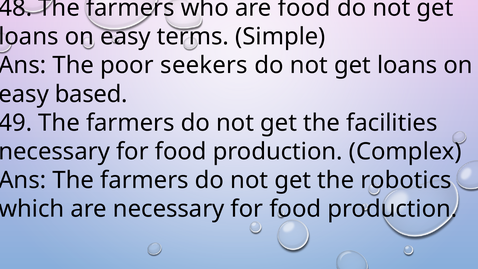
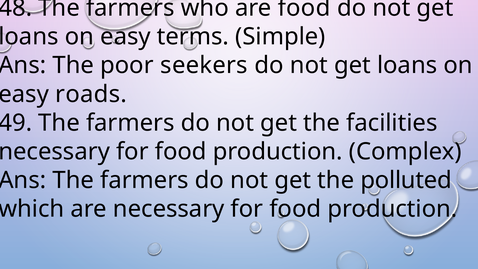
based: based -> roads
robotics: robotics -> polluted
